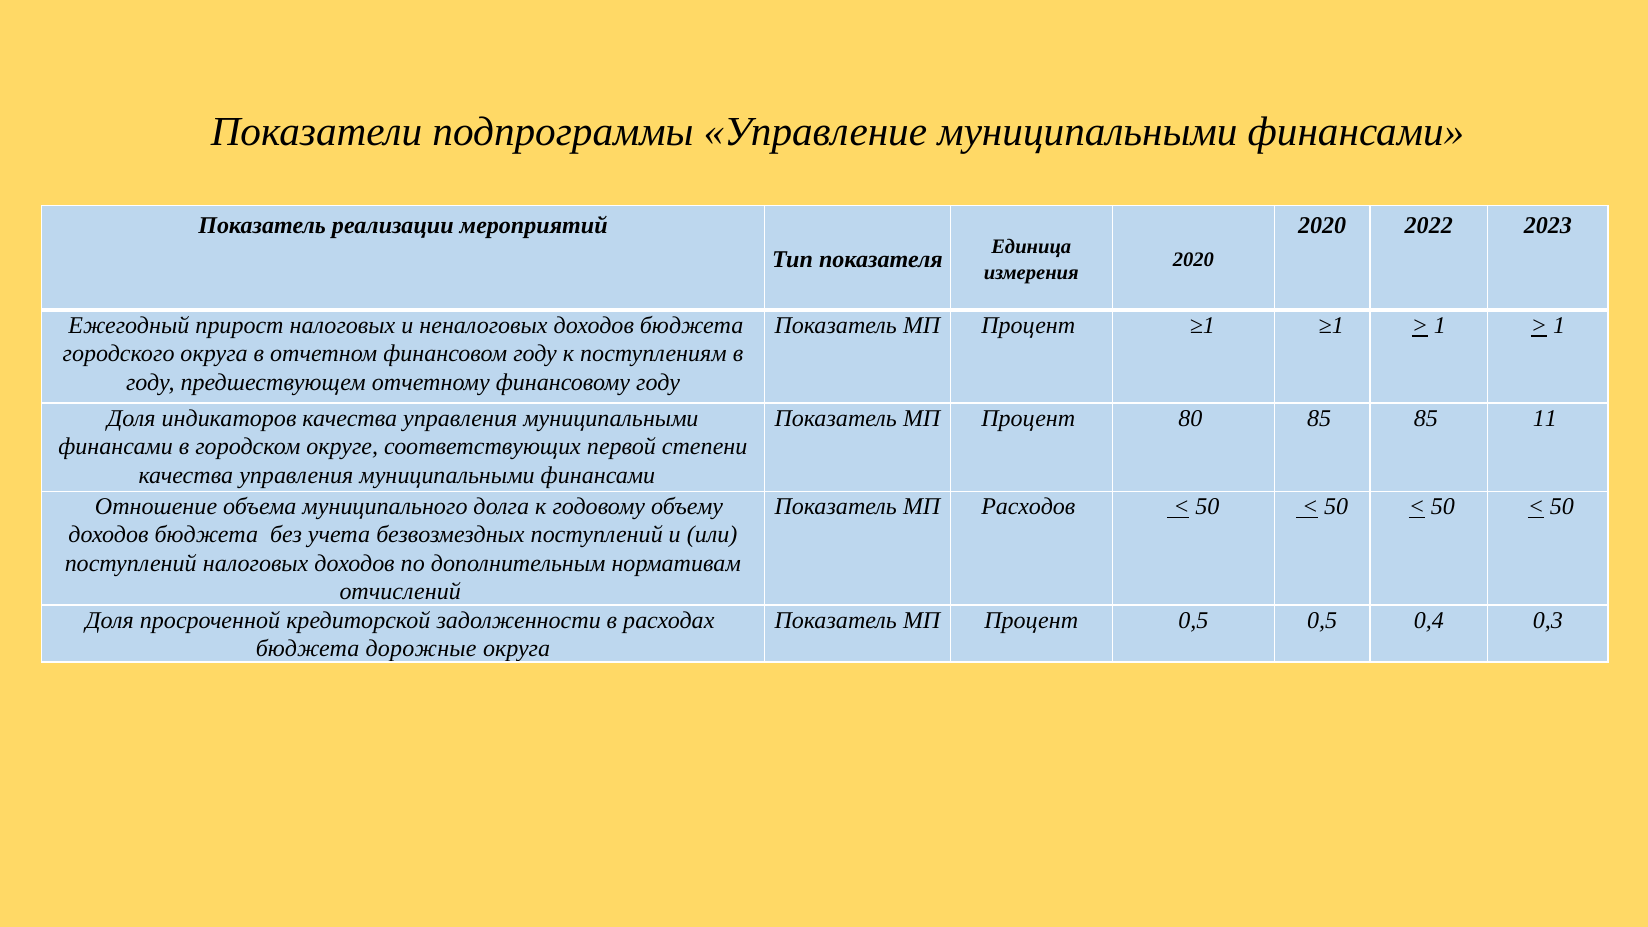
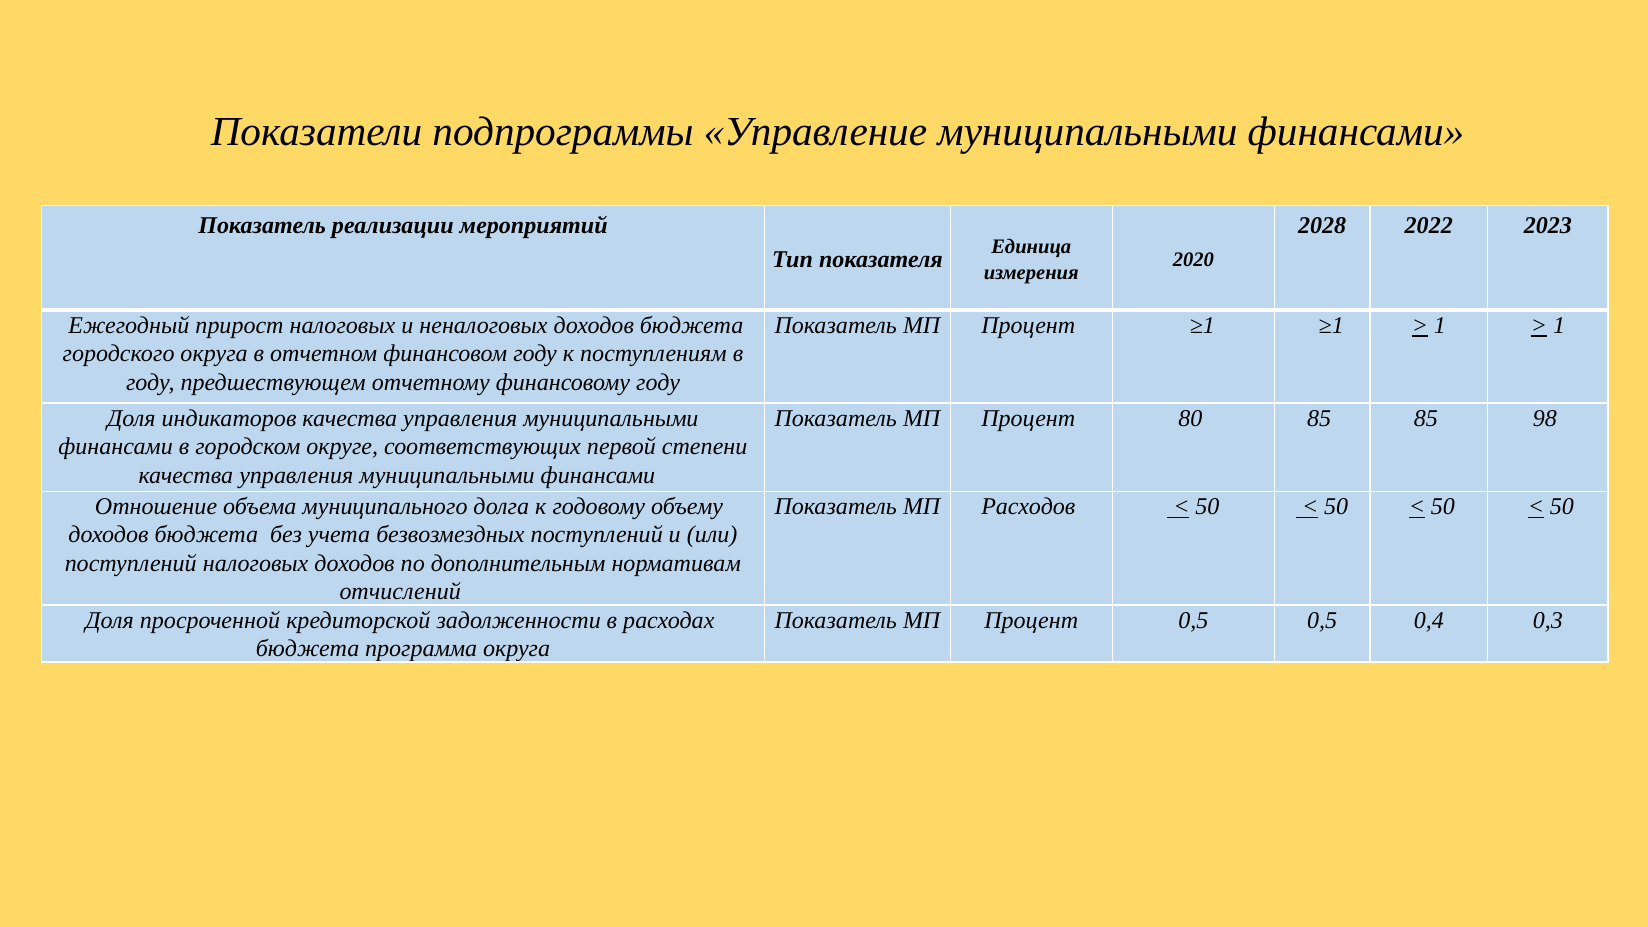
2020 at (1322, 225): 2020 -> 2028
11: 11 -> 98
дорожные: дорожные -> программа
